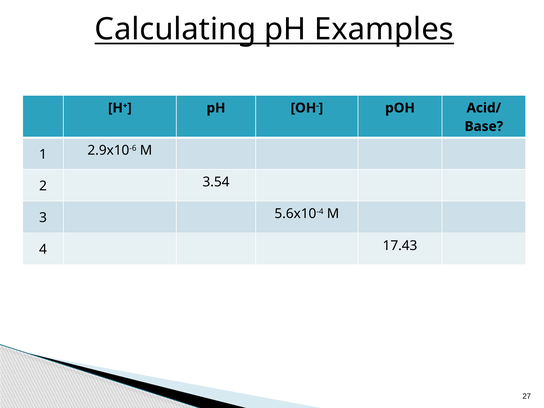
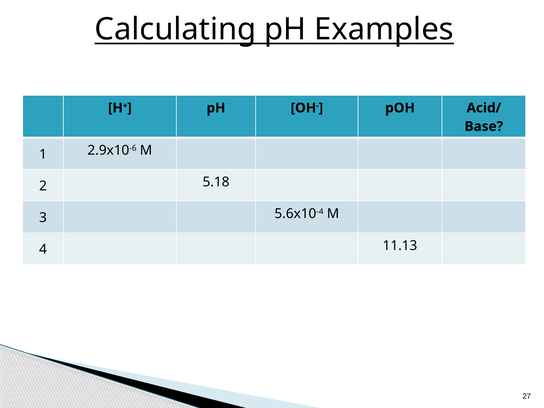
3.54: 3.54 -> 5.18
17.43: 17.43 -> 11.13
